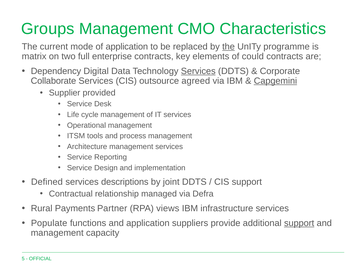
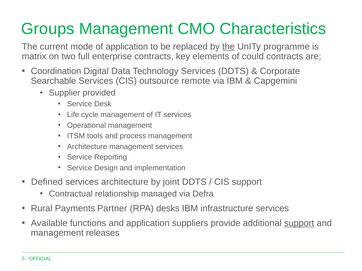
Dependency: Dependency -> Coordination
Services at (198, 71) underline: present -> none
Collaborate: Collaborate -> Searchable
agreed: agreed -> remote
Capgemini underline: present -> none
services descriptions: descriptions -> architecture
views: views -> desks
Populate: Populate -> Available
capacity: capacity -> releases
